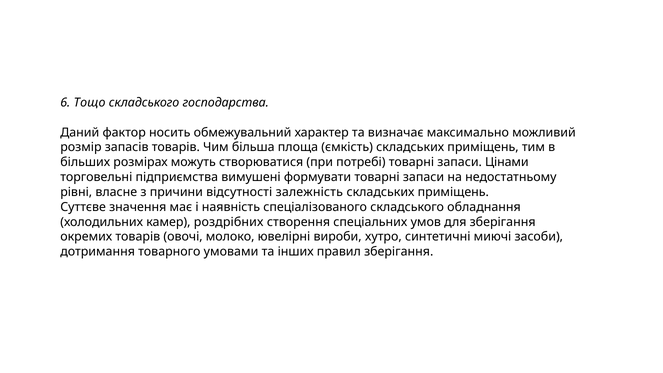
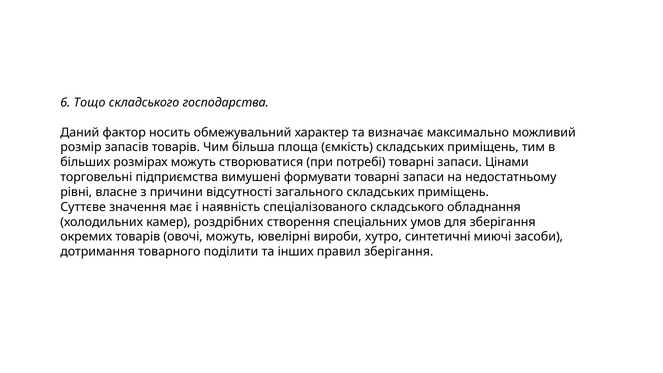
залежність: залежність -> загального
овочі молоко: молоко -> можуть
умовами: умовами -> поділити
